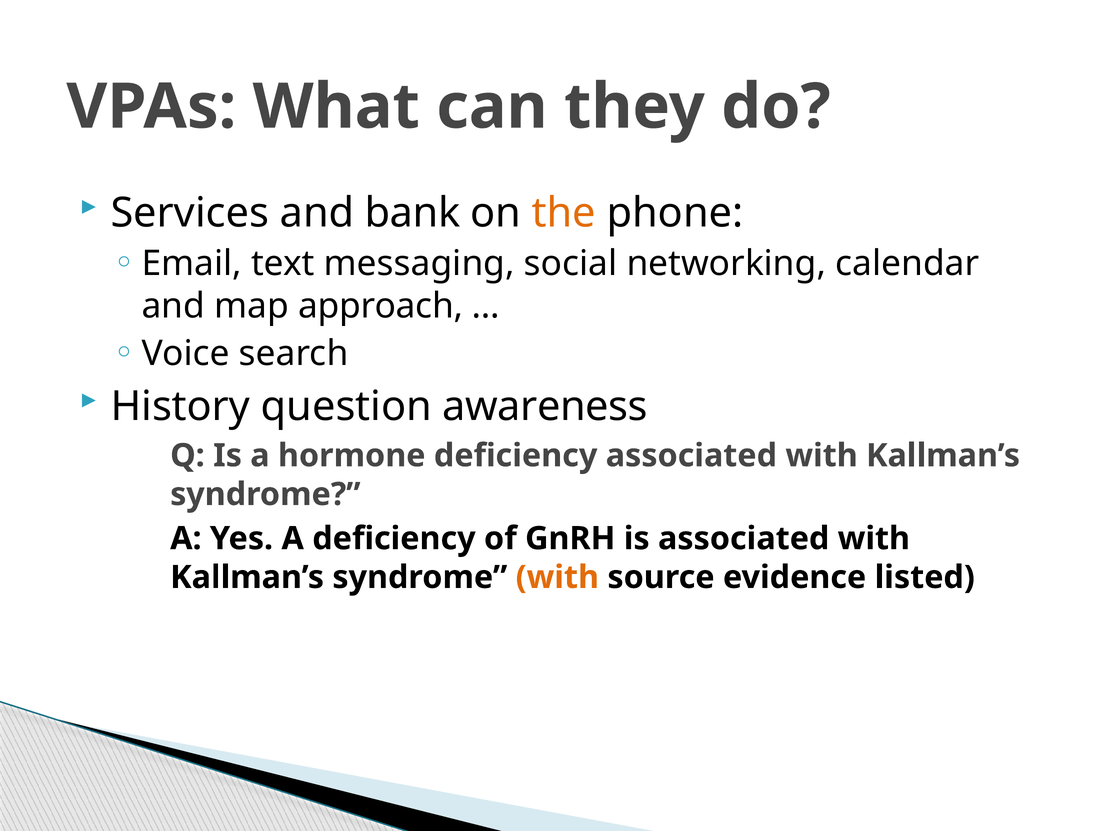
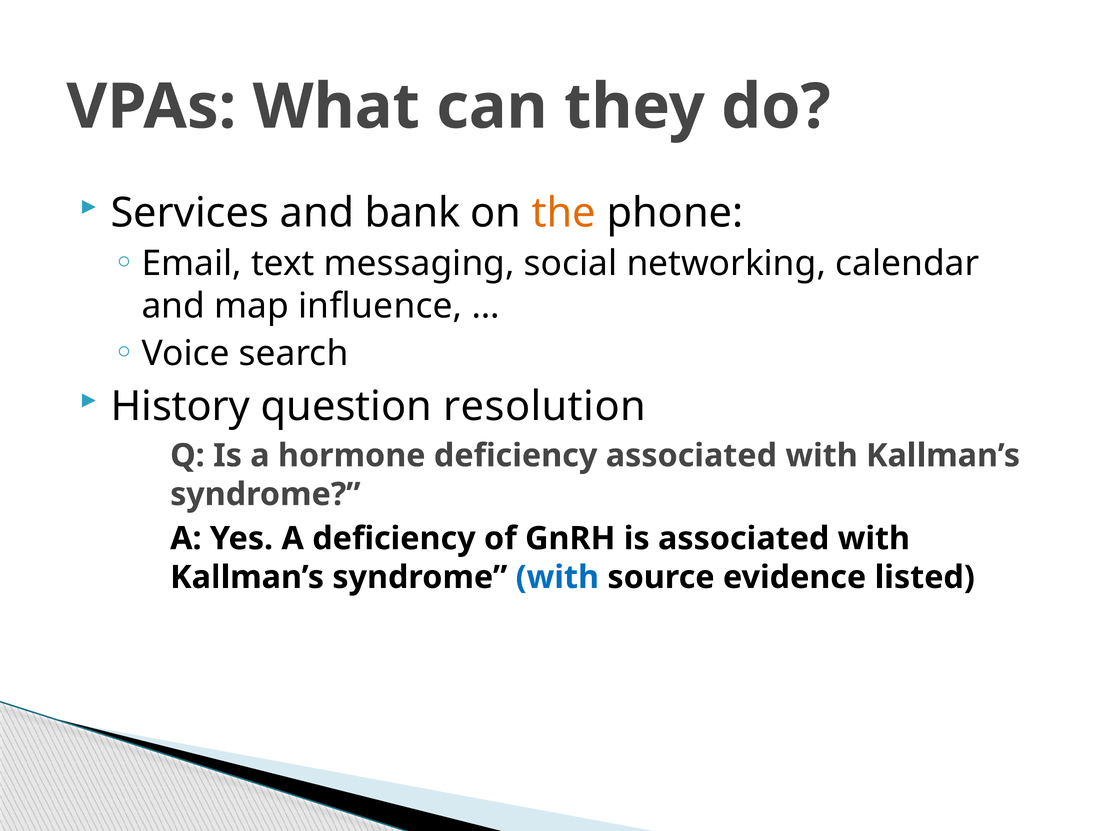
approach: approach -> influence
awareness: awareness -> resolution
with at (557, 577) colour: orange -> blue
